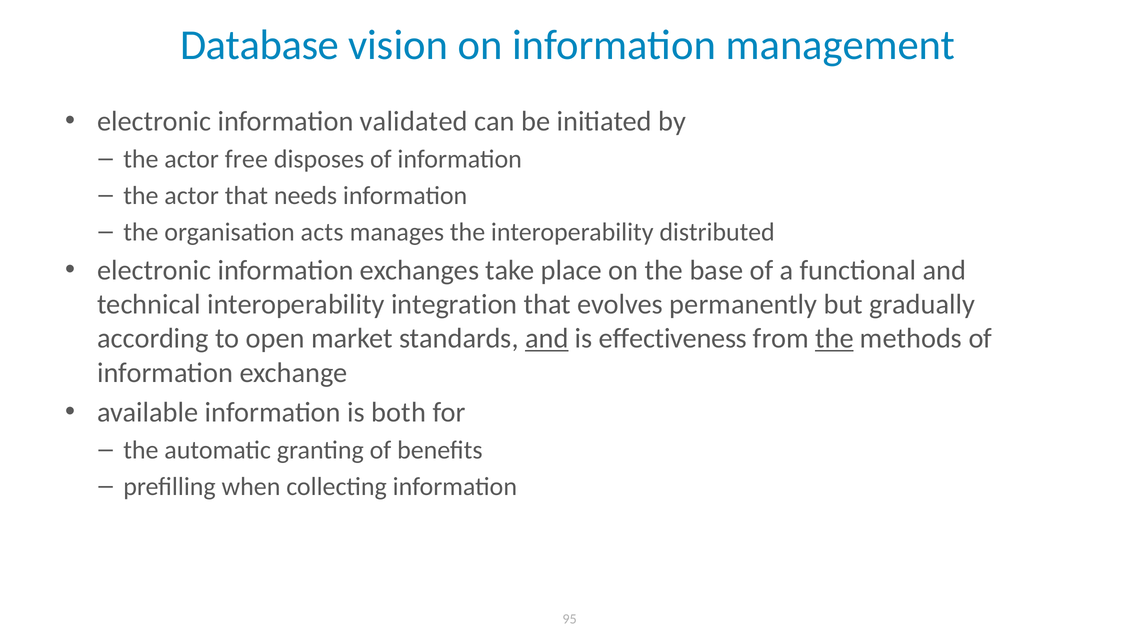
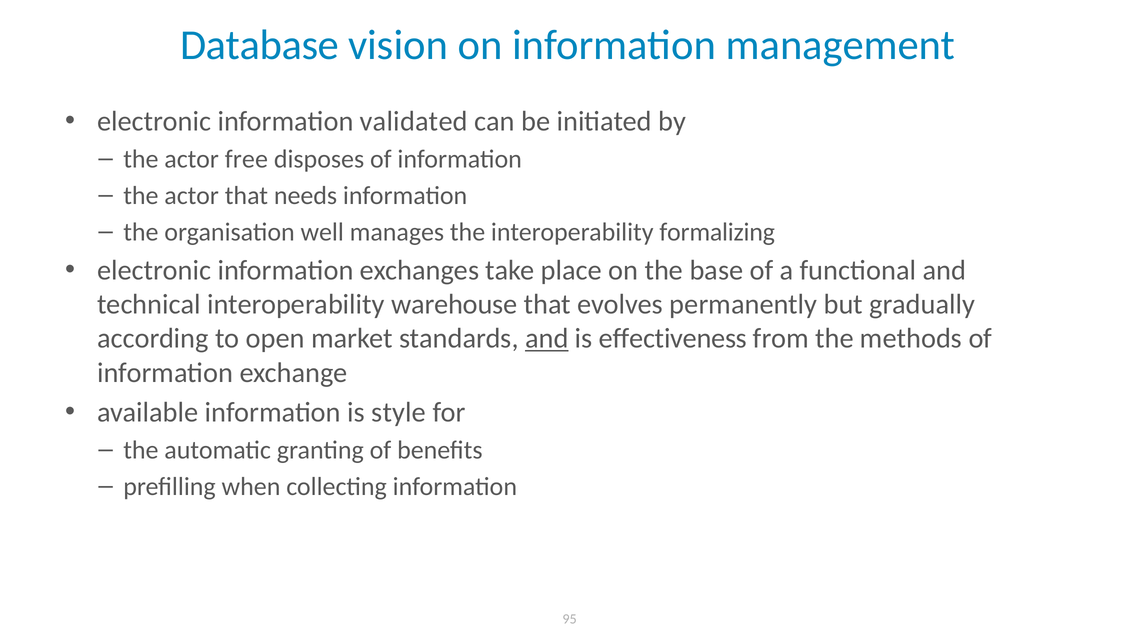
acts: acts -> well
distributed: distributed -> formalizing
integration: integration -> warehouse
the at (834, 339) underline: present -> none
both: both -> style
